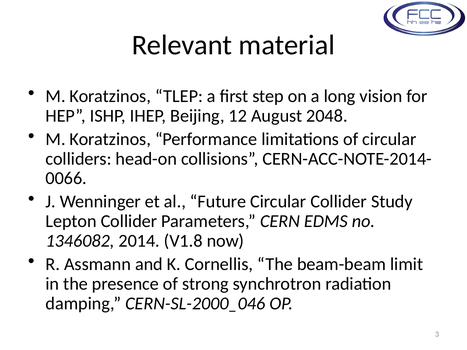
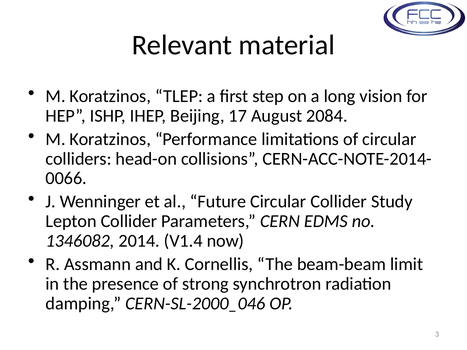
12: 12 -> 17
2048: 2048 -> 2084
V1.8: V1.8 -> V1.4
